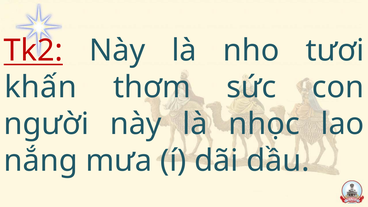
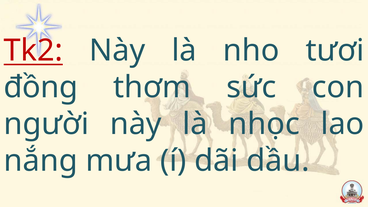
khấn: khấn -> đồng
